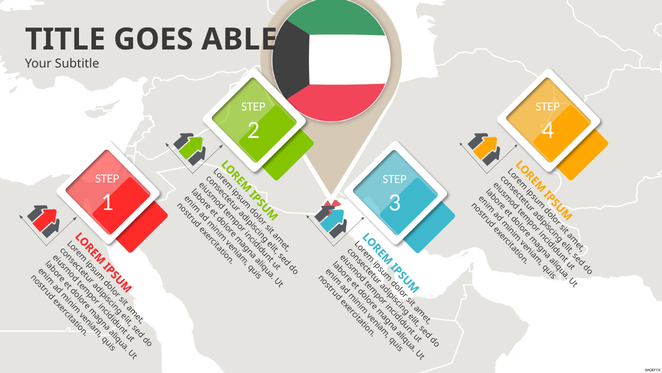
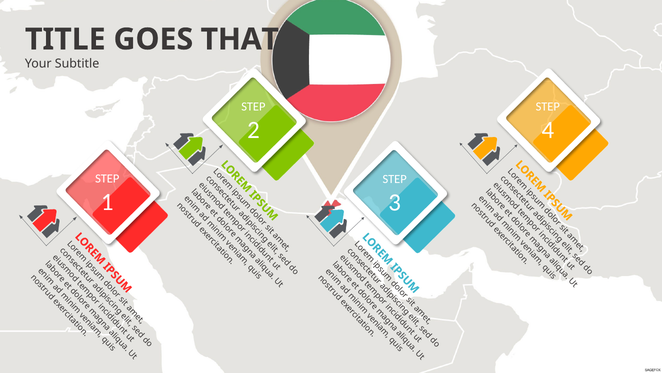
ABLE: ABLE -> THAT
